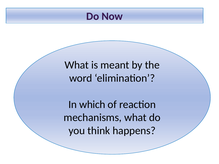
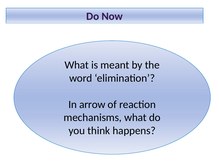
which: which -> arrow
